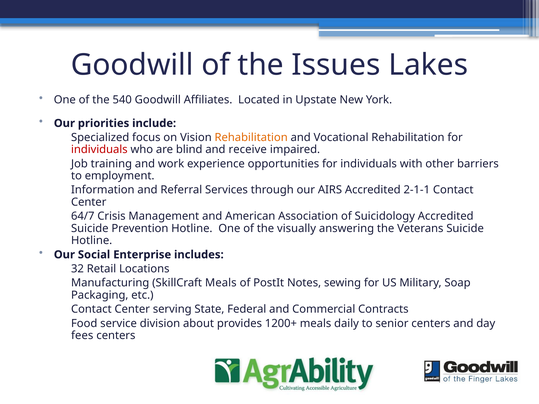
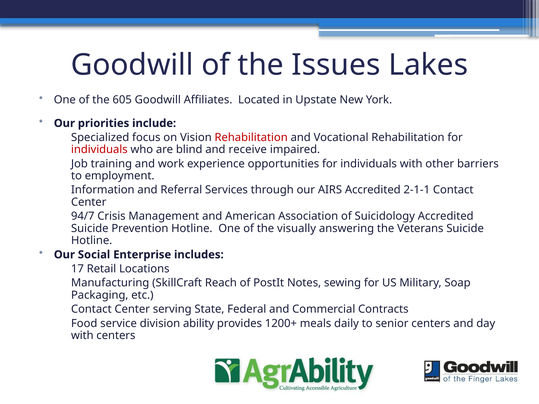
540: 540 -> 605
Rehabilitation at (251, 137) colour: orange -> red
64/7: 64/7 -> 94/7
32: 32 -> 17
SkillCraft Meals: Meals -> Reach
about: about -> ability
fees at (82, 336): fees -> with
